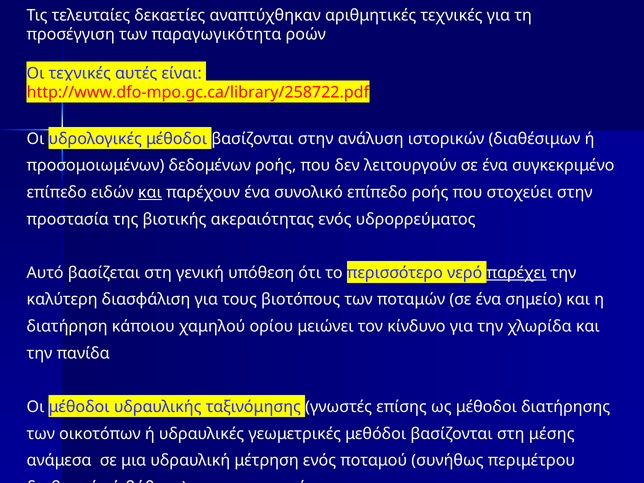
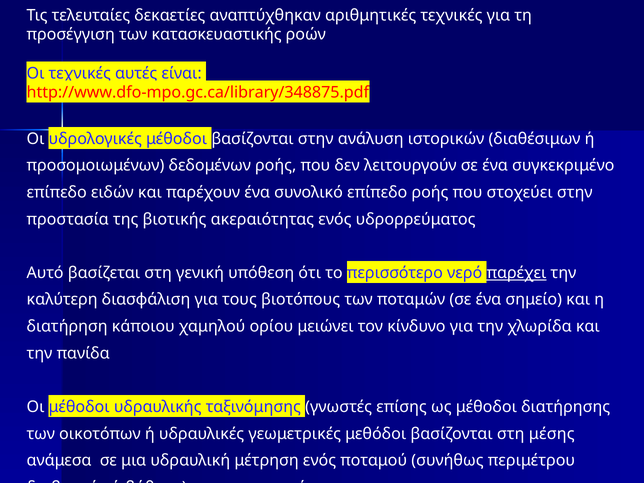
παραγωγικότητα: παραγωγικότητα -> κατασκευαστικής
http://www.dfo-mpo.gc.ca/library/258722.pdf: http://www.dfo-mpo.gc.ca/library/258722.pdf -> http://www.dfo-mpo.gc.ca/library/348875.pdf
και at (150, 192) underline: present -> none
